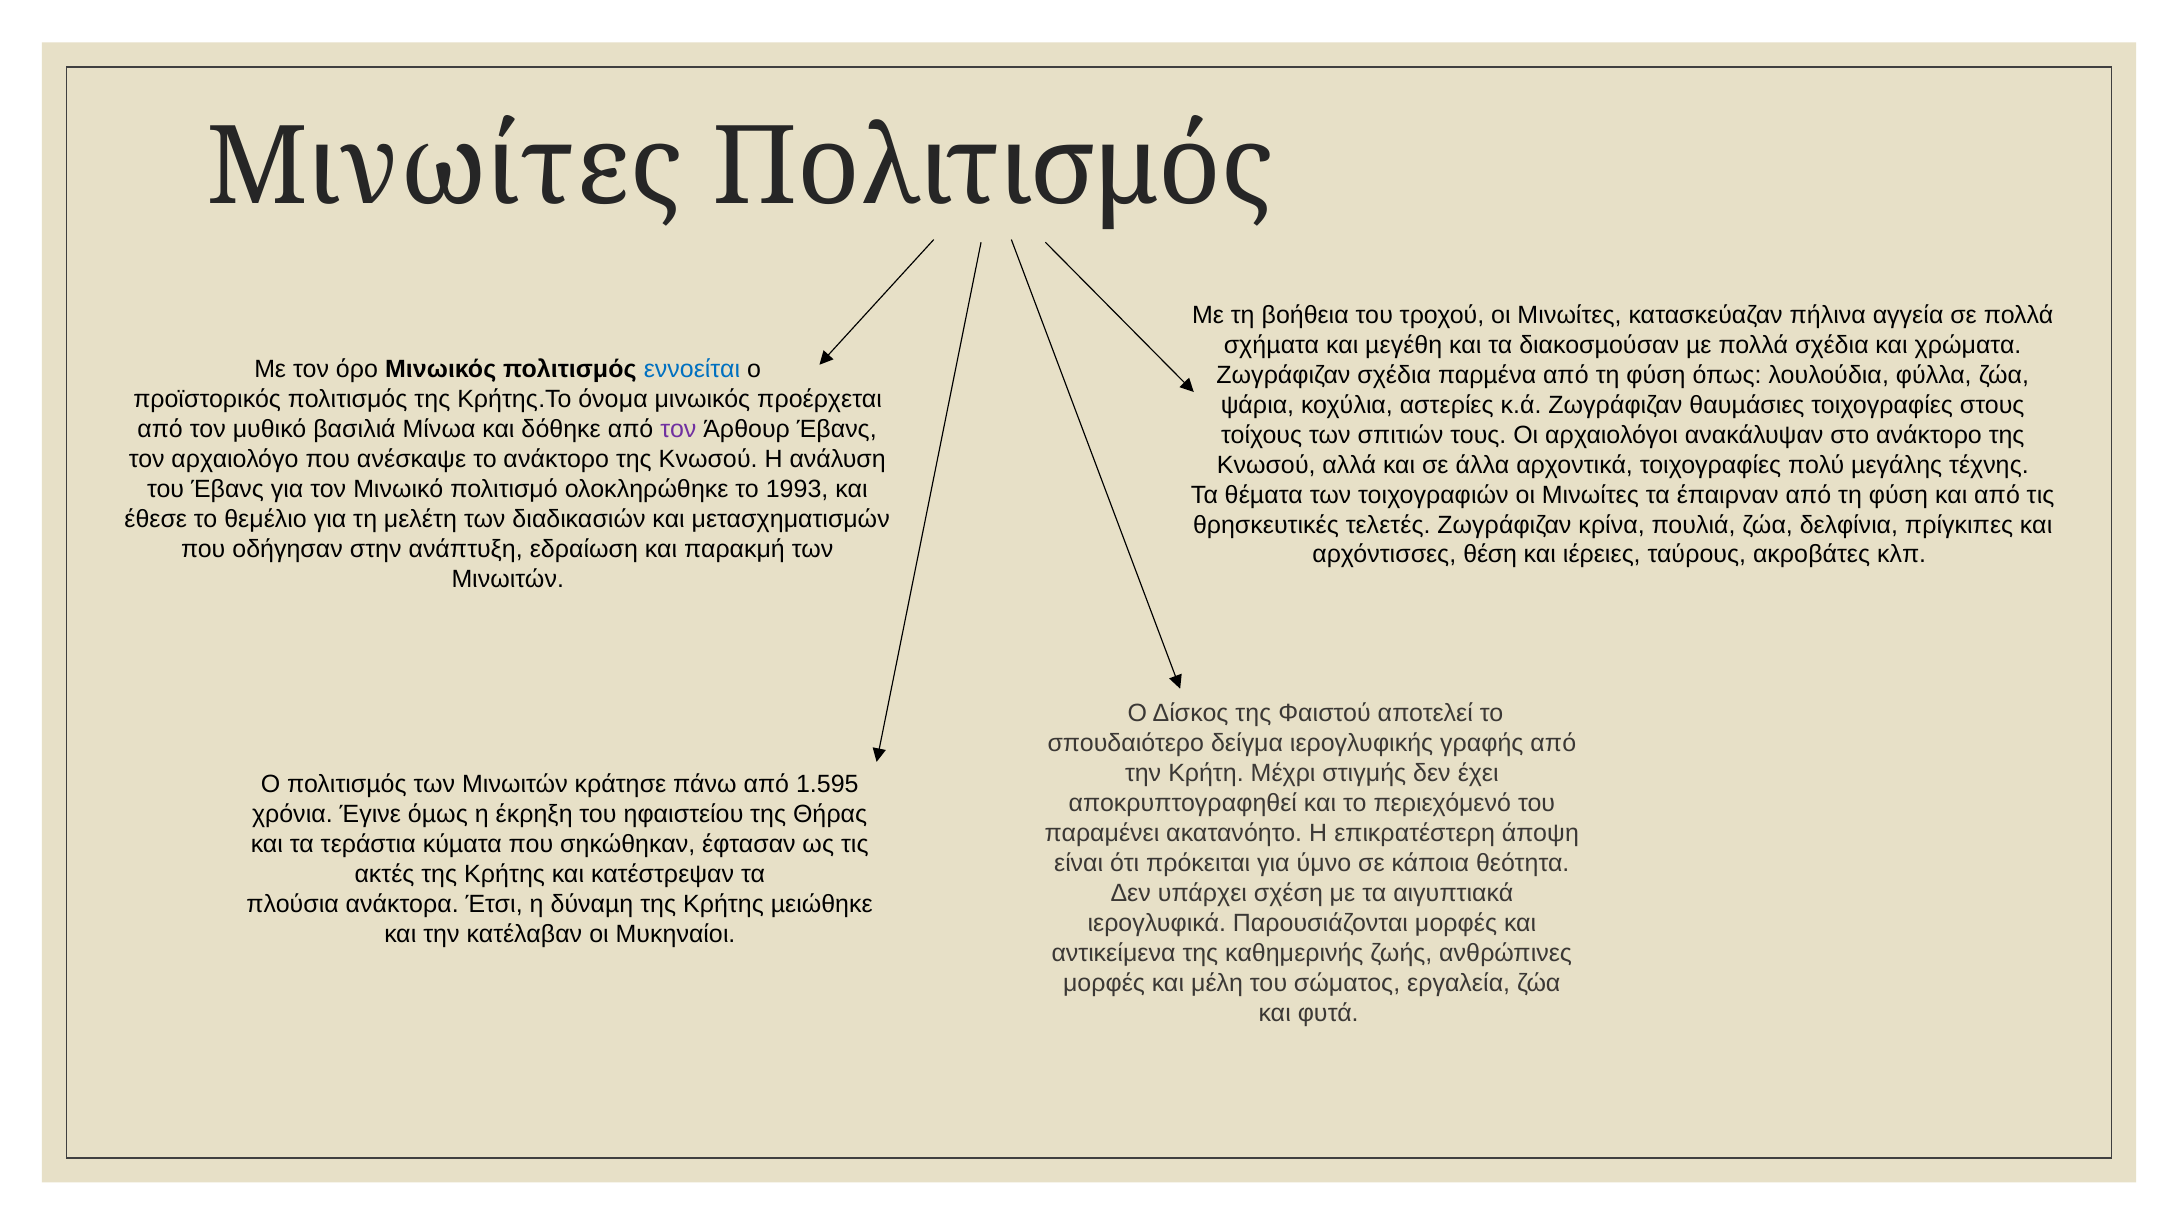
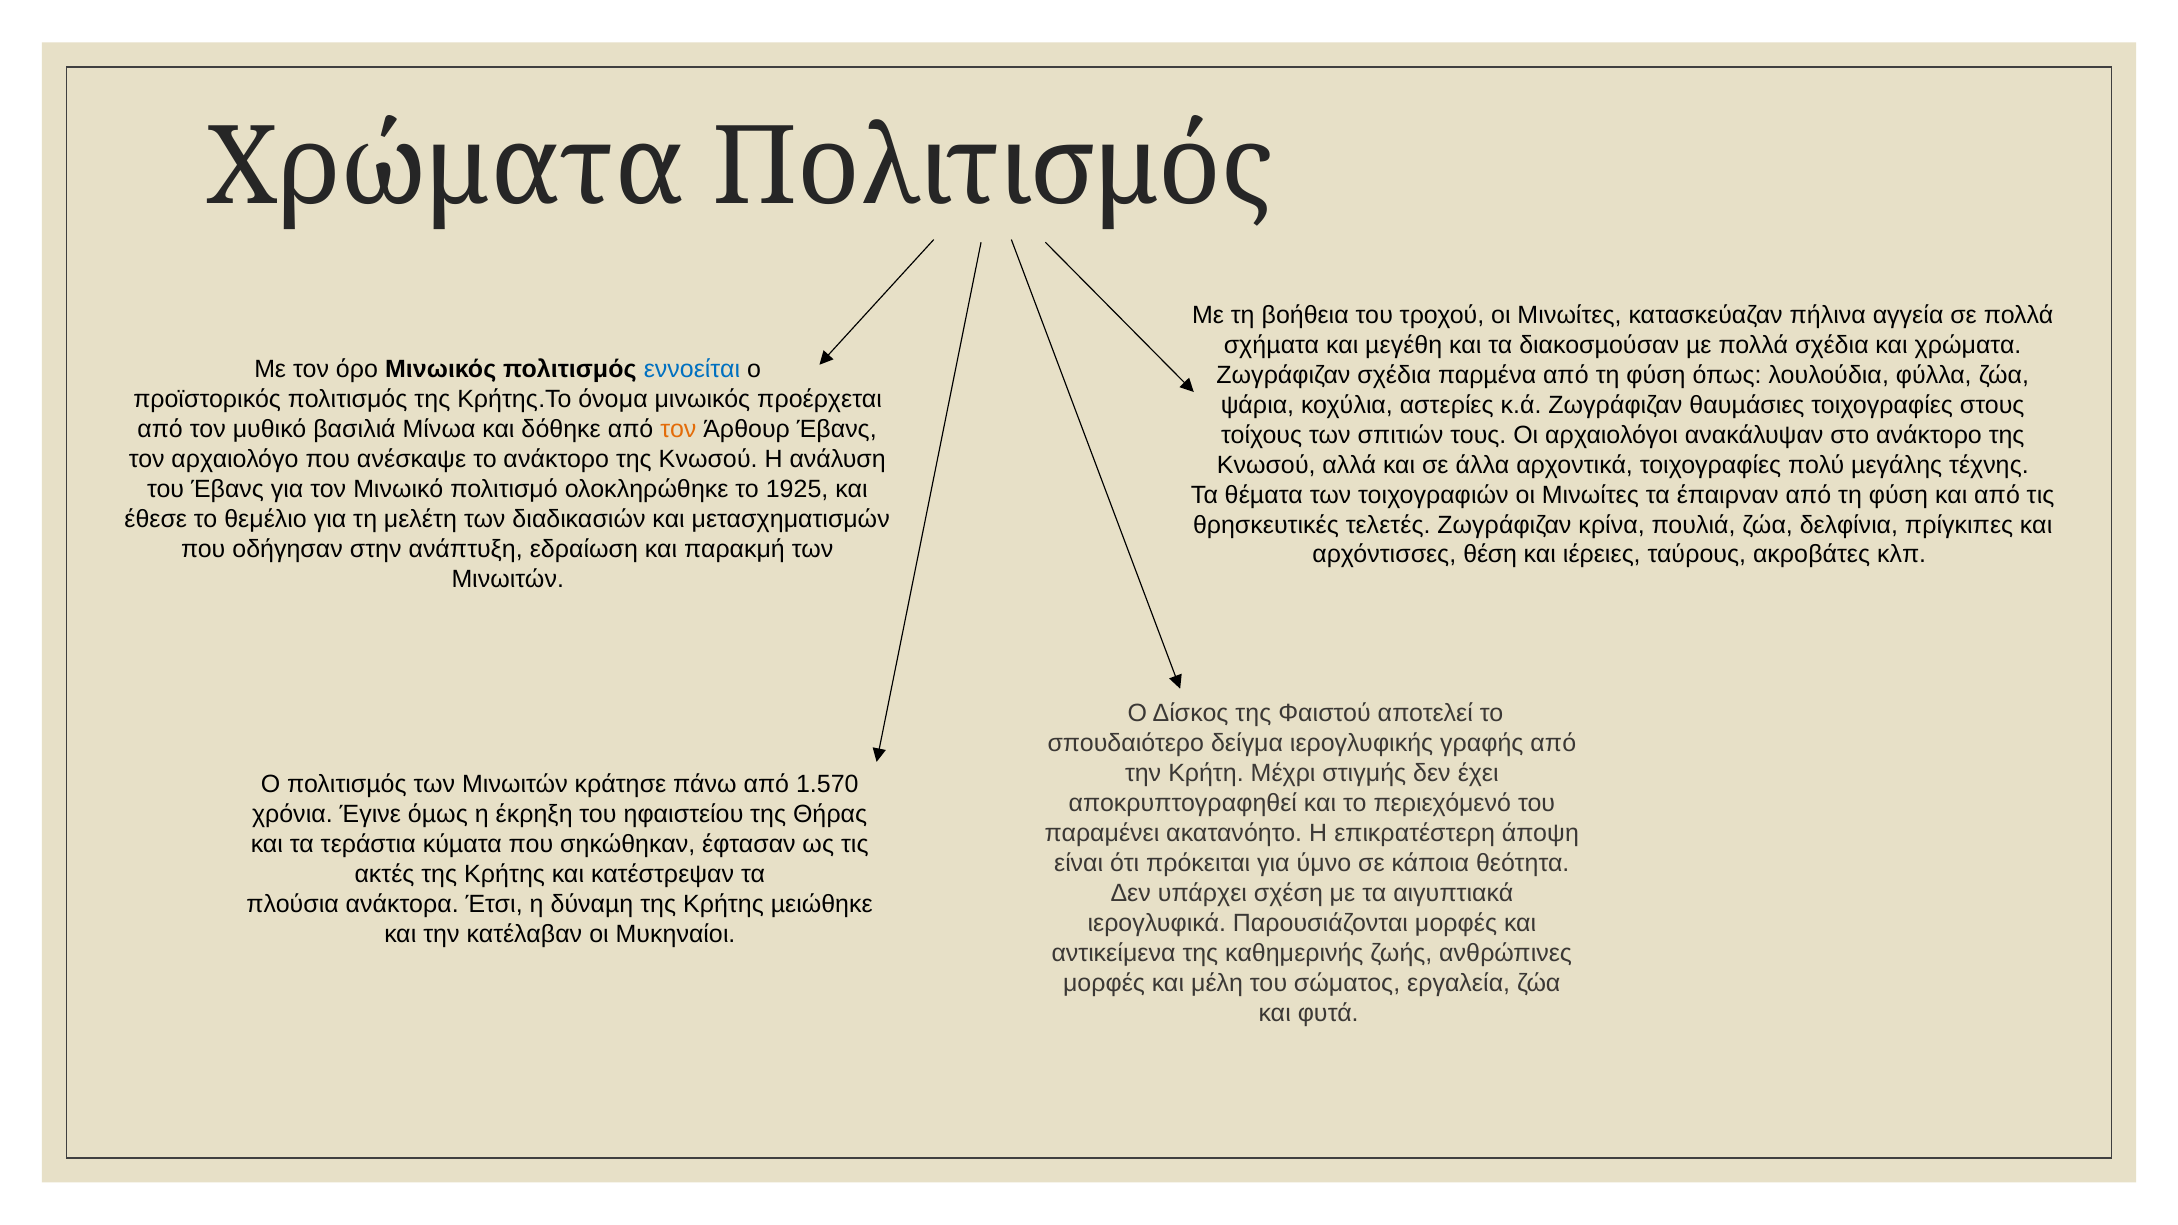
Μινωίτες at (445, 167): Μινωίτες -> Χρώματα
τον at (678, 429) colour: purple -> orange
1993: 1993 -> 1925
1.595: 1.595 -> 1.570
